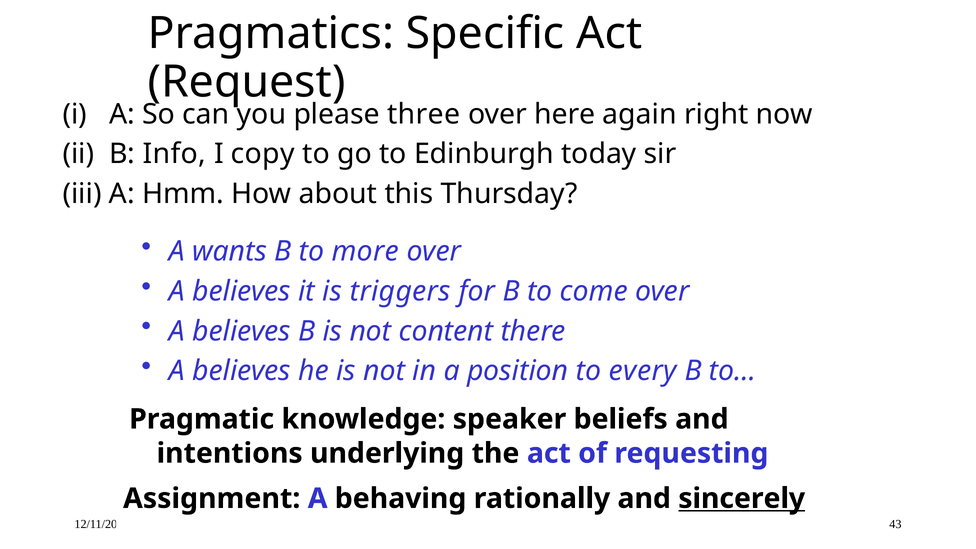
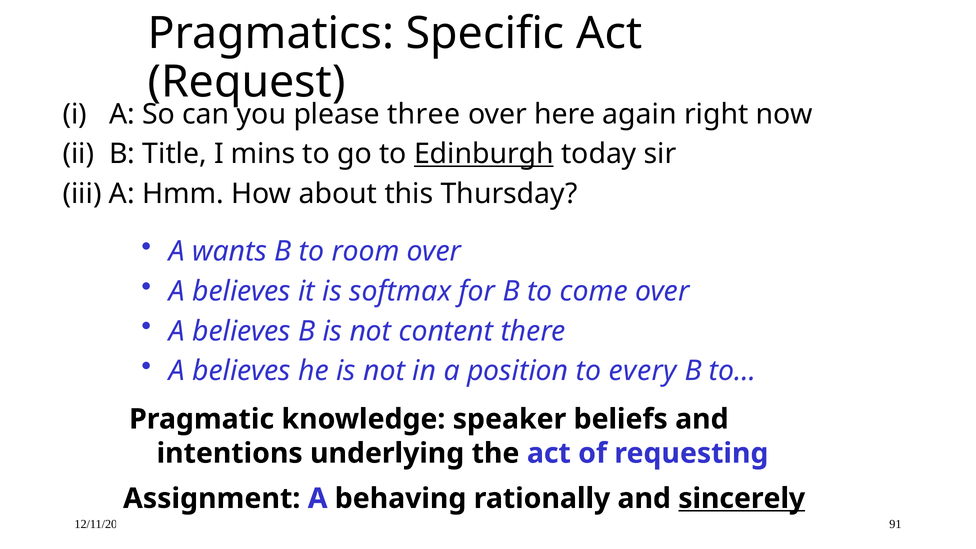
Info: Info -> Title
copy: copy -> mins
Edinburgh underline: none -> present
more: more -> room
triggers: triggers -> softmax
43: 43 -> 91
